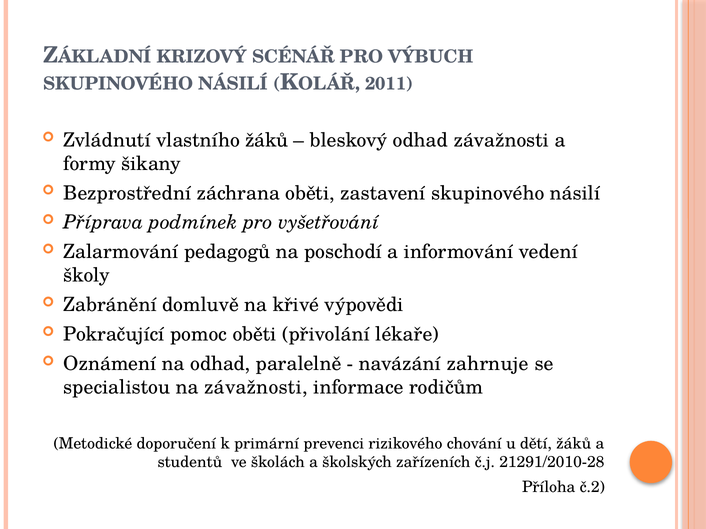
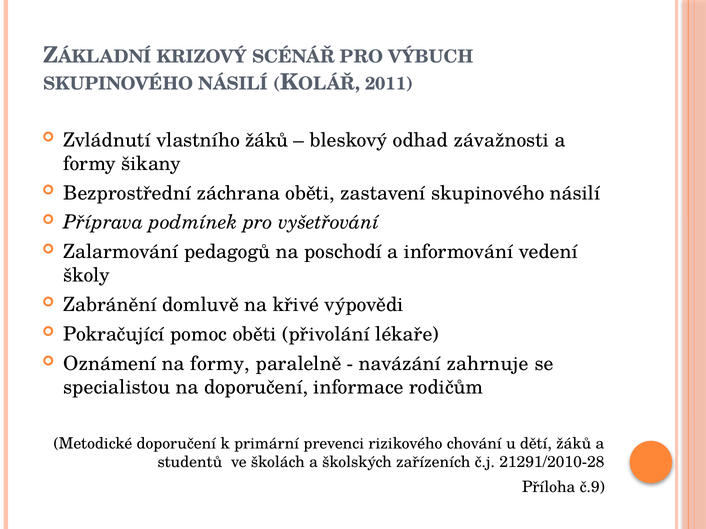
na odhad: odhad -> formy
na závažnosti: závažnosti -> doporučení
č.2: č.2 -> č.9
